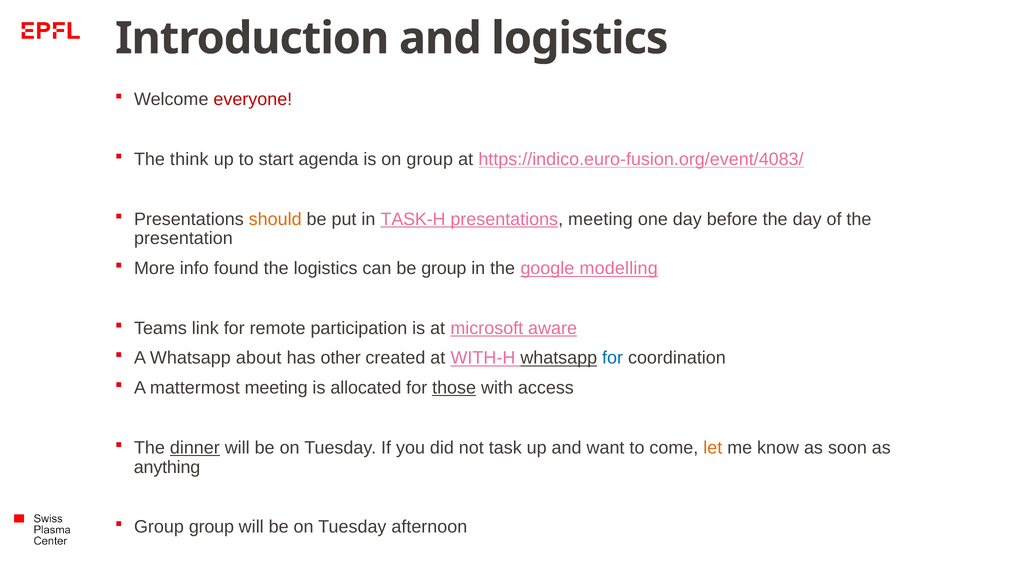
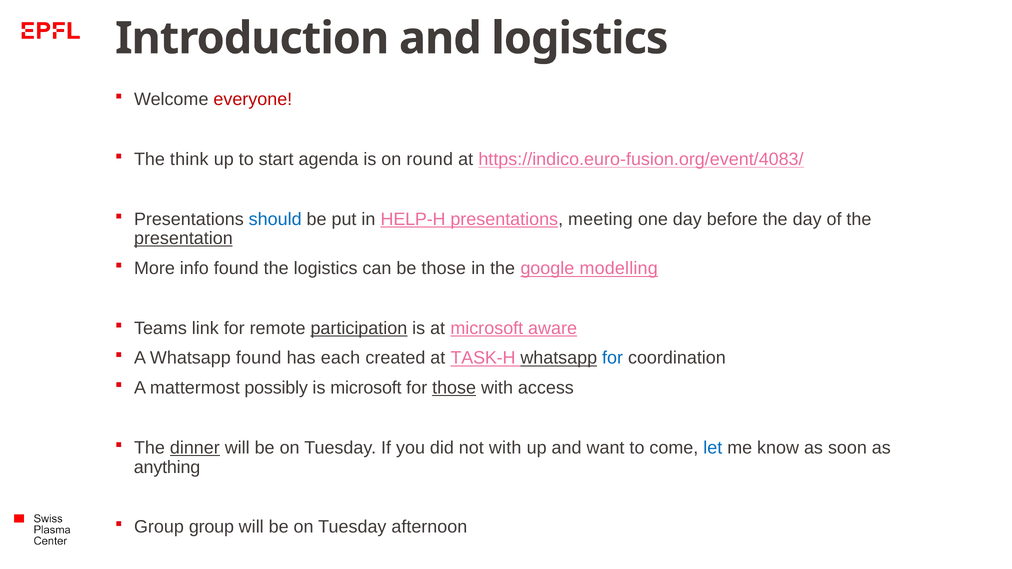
on group: group -> round
should colour: orange -> blue
TASK-H: TASK-H -> HELP-H
presentation underline: none -> present
be group: group -> those
participation underline: none -> present
Whatsapp about: about -> found
other: other -> each
WITH-H: WITH-H -> TASK-H
mattermost meeting: meeting -> possibly
is allocated: allocated -> microsoft
not task: task -> with
let colour: orange -> blue
